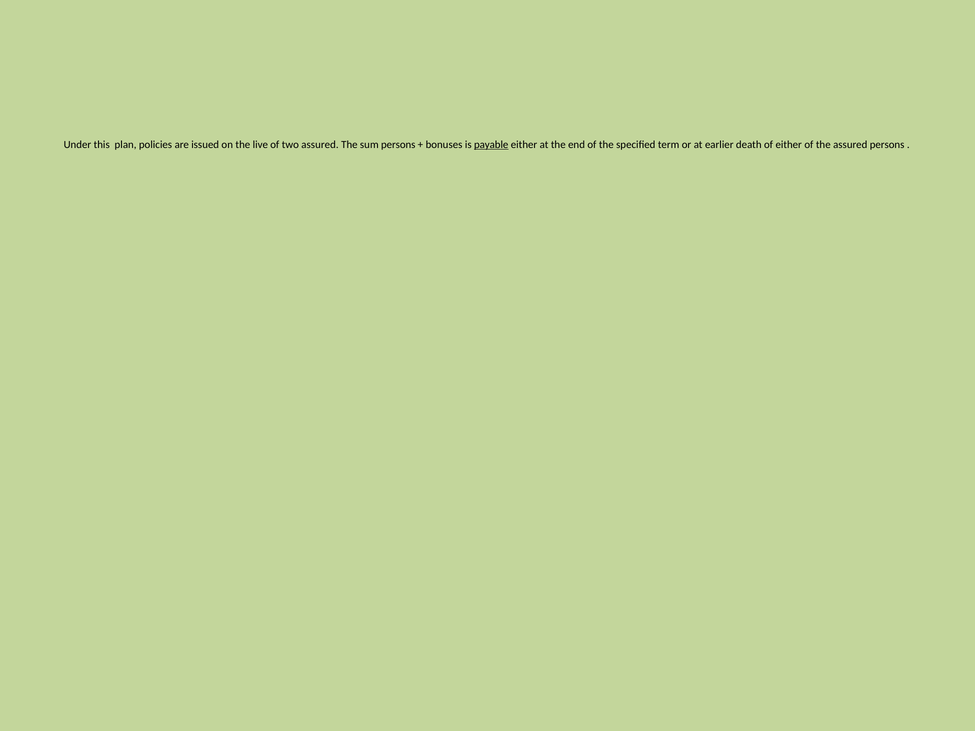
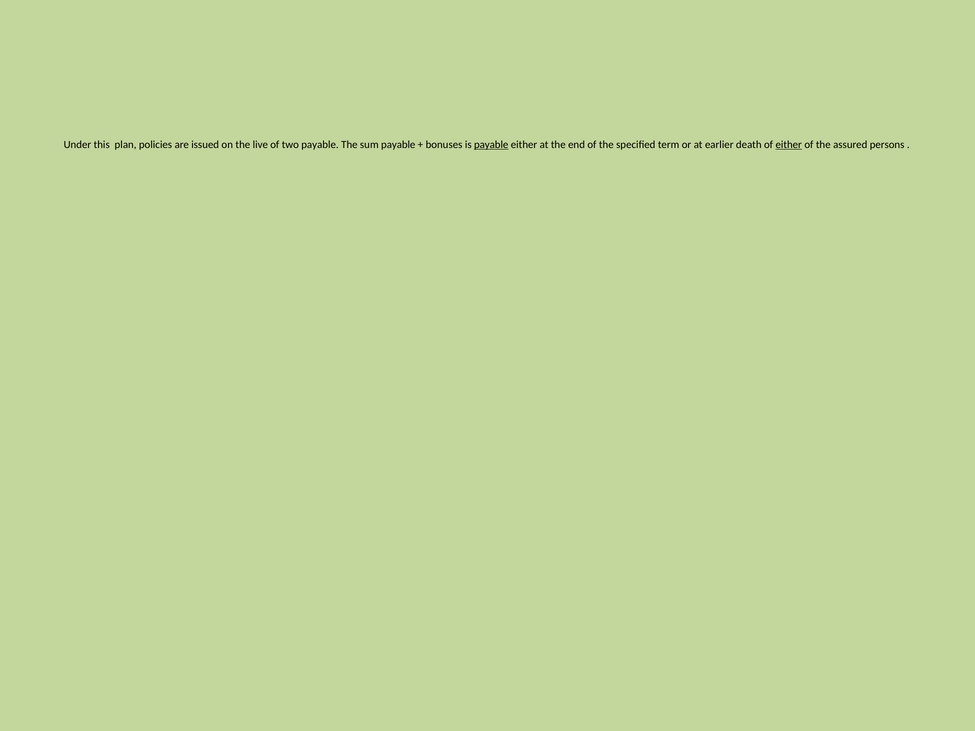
two assured: assured -> payable
sum persons: persons -> payable
either at (789, 145) underline: none -> present
